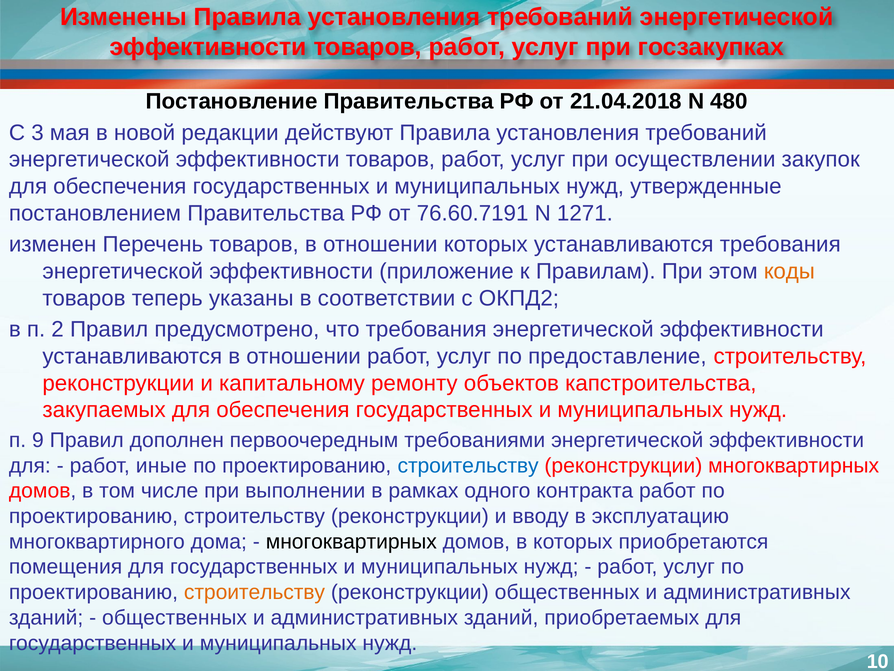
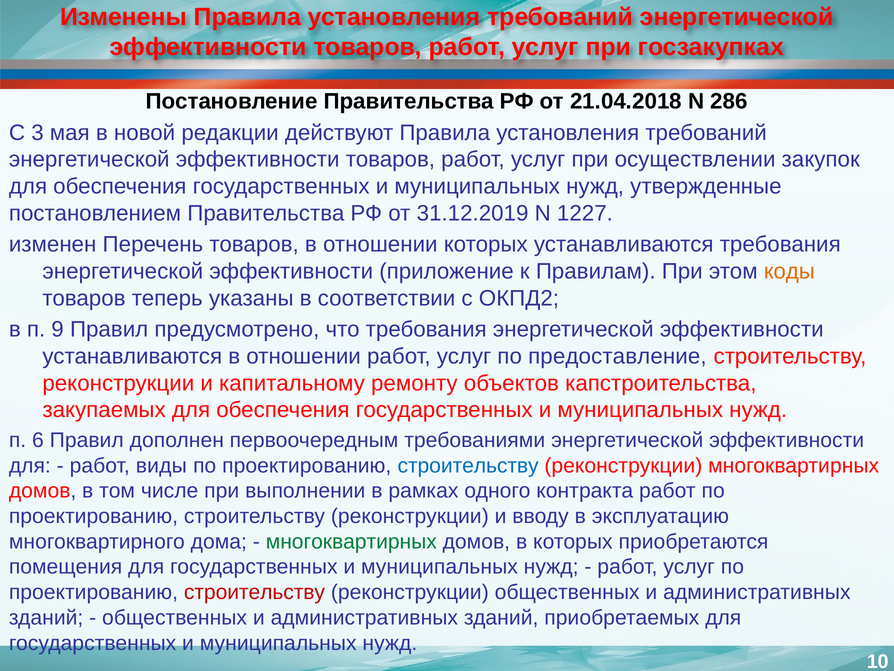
480: 480 -> 286
76.60.7191: 76.60.7191 -> 31.12.2019
1271: 1271 -> 1227
2: 2 -> 9
9: 9 -> 6
иные: иные -> виды
многоквартирных at (351, 541) colour: black -> green
строительству at (254, 592) colour: orange -> red
